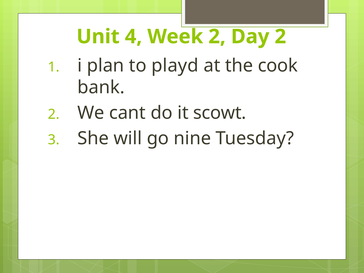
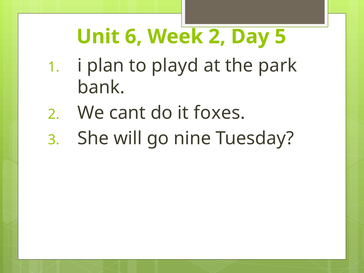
4: 4 -> 6
Day 2: 2 -> 5
cook: cook -> park
scowt: scowt -> foxes
